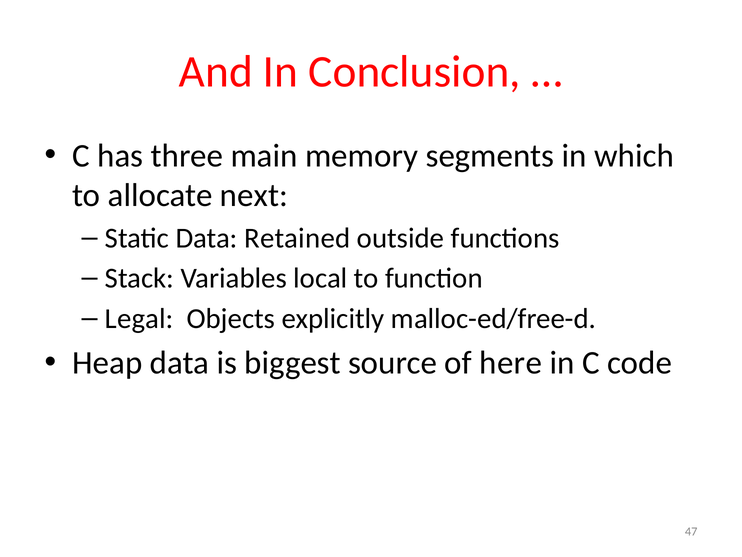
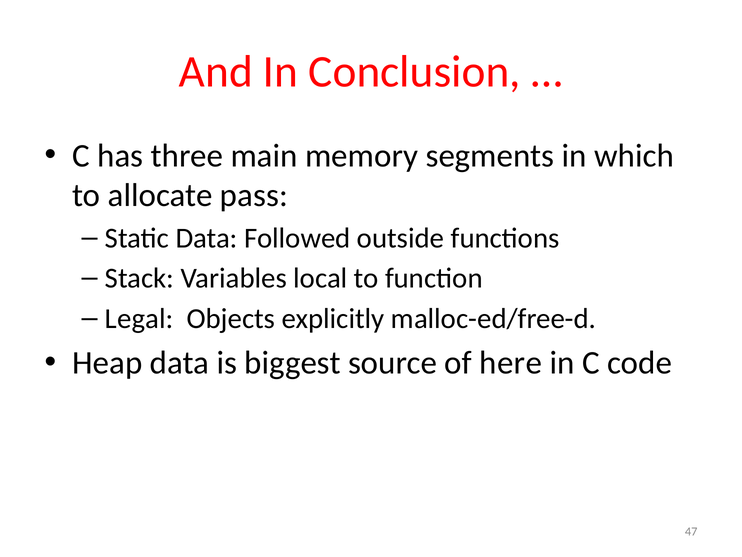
next: next -> pass
Retained: Retained -> Followed
